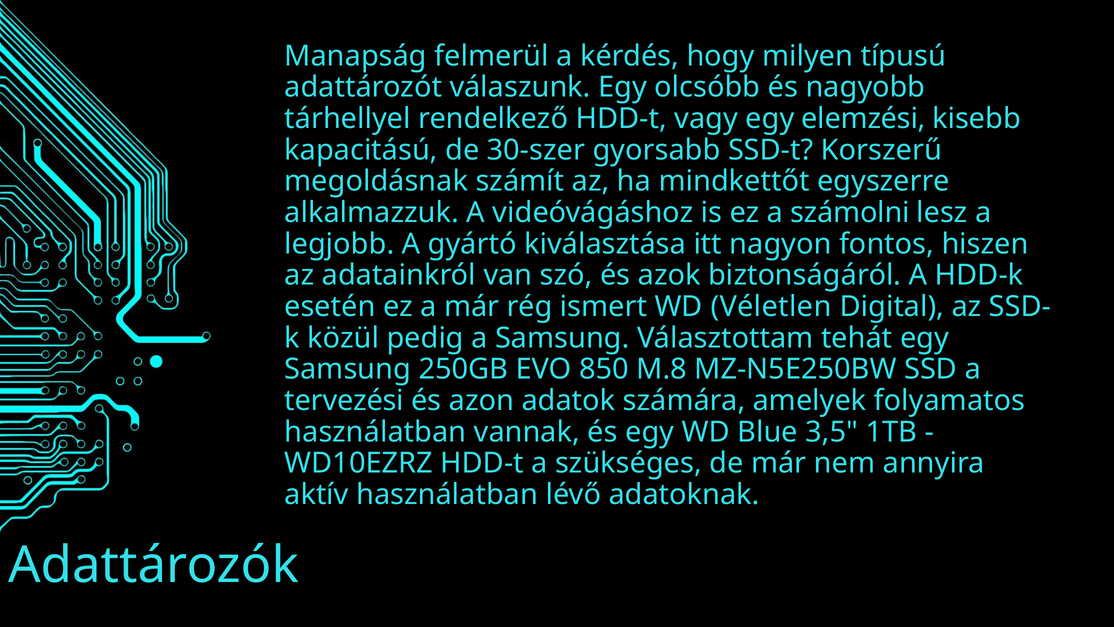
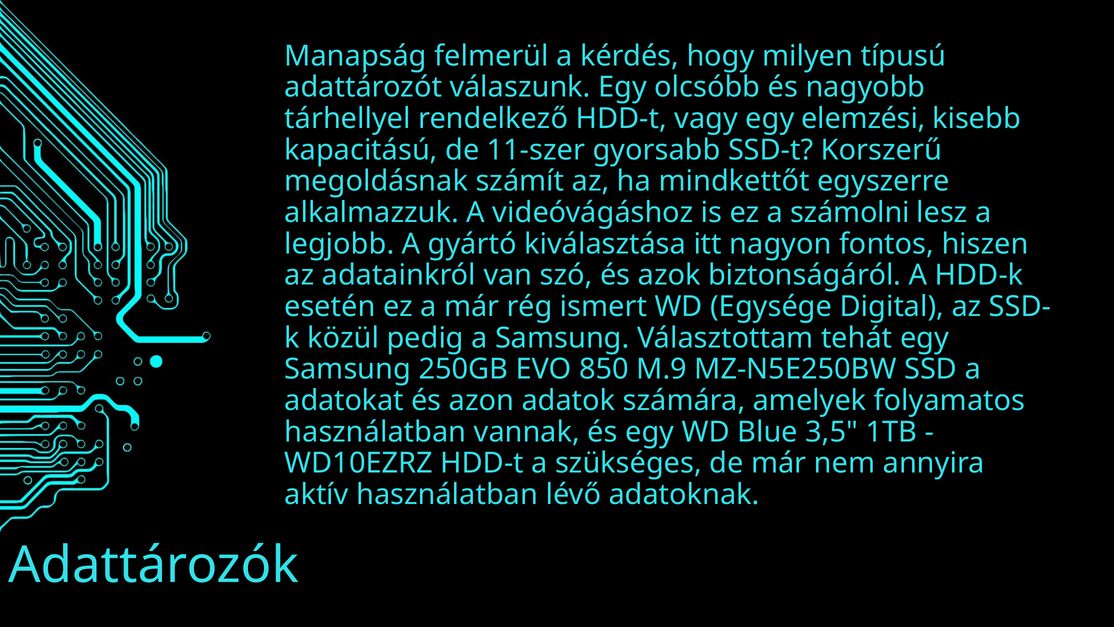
30-szer: 30-szer -> 11-szer
Véletlen: Véletlen -> Egysége
M.8: M.8 -> M.9
tervezési: tervezési -> adatokat
